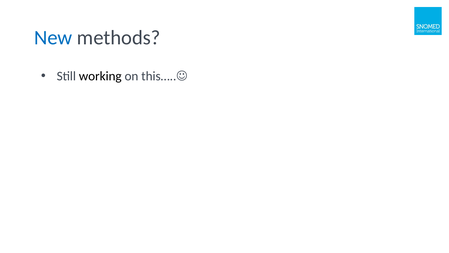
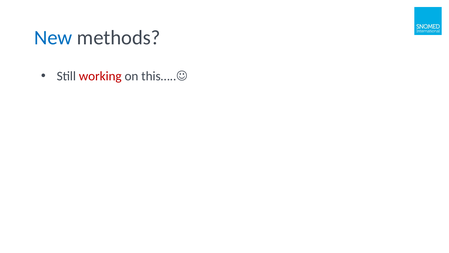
working colour: black -> red
